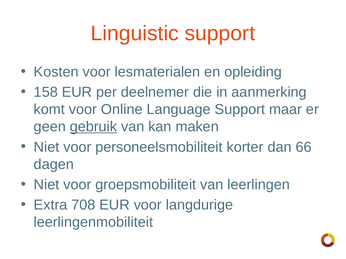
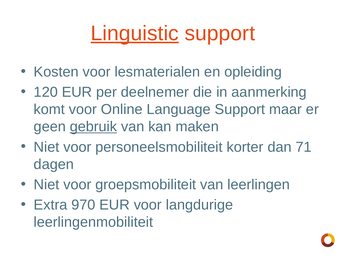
Linguistic underline: none -> present
158: 158 -> 120
66: 66 -> 71
708: 708 -> 970
